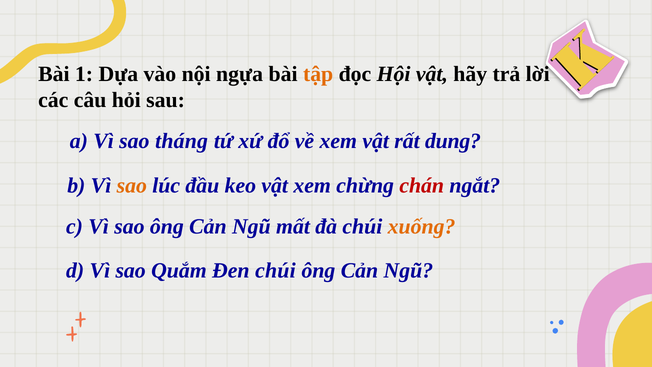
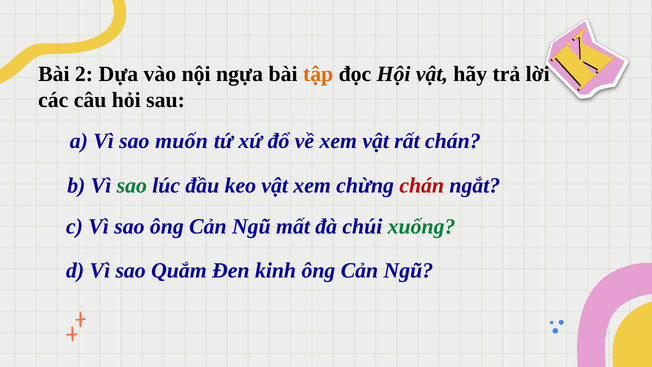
1: 1 -> 2
tháng: tháng -> muốn
rất dung: dung -> chán
sao at (132, 185) colour: orange -> green
xuống colour: orange -> green
Đen chúi: chúi -> kinh
